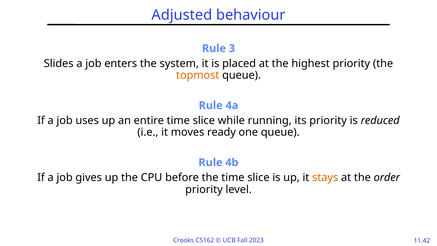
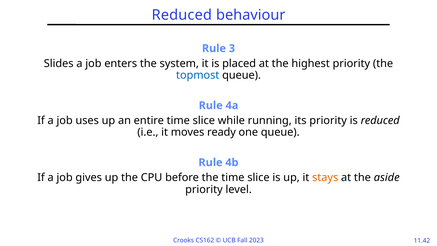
Adjusted at (182, 15): Adjusted -> Reduced
topmost colour: orange -> blue
order: order -> aside
